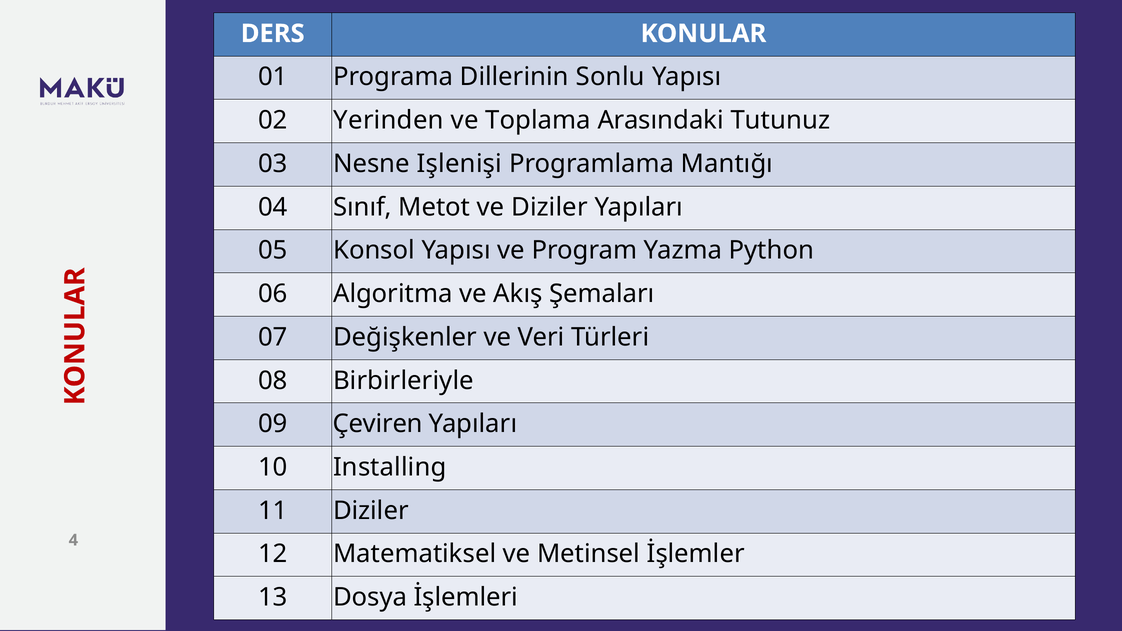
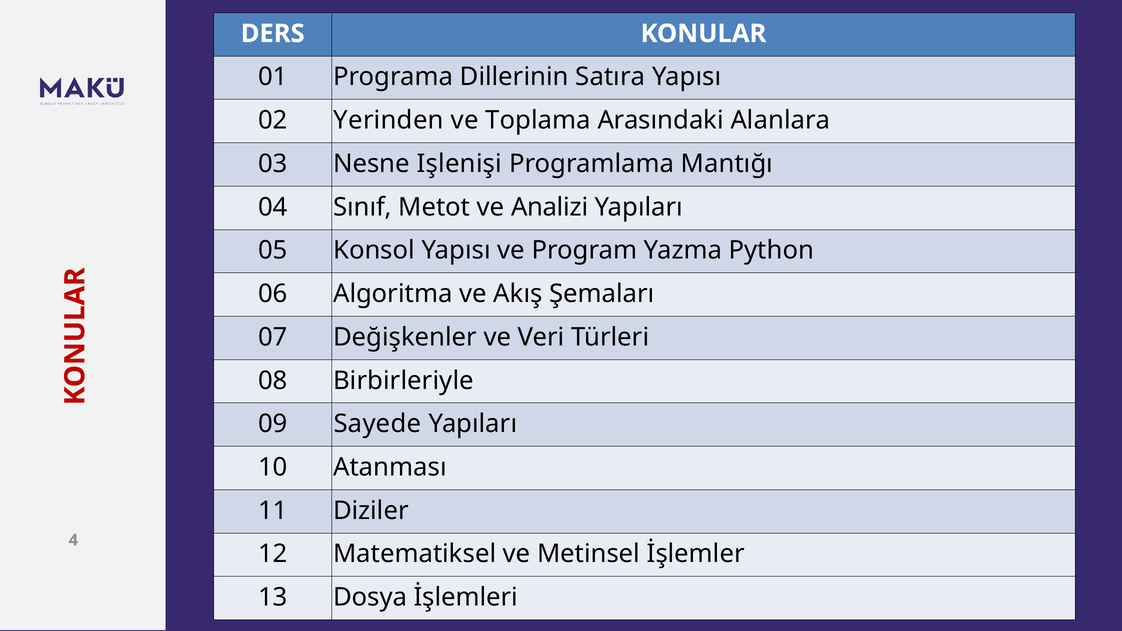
Sonlu: Sonlu -> Satıra
Tutunuz: Tutunuz -> Alanlara
ve Diziler: Diziler -> Analizi
Çeviren: Çeviren -> Sayede
Installing: Installing -> Atanması
